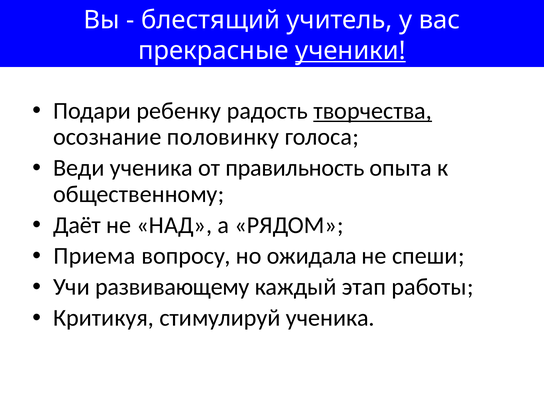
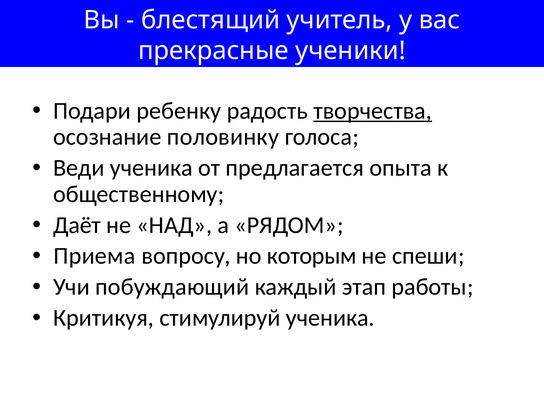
ученики underline: present -> none
правильность: правильность -> предлагается
ожидала: ожидала -> которым
развивающему: развивающему -> побуждающий
